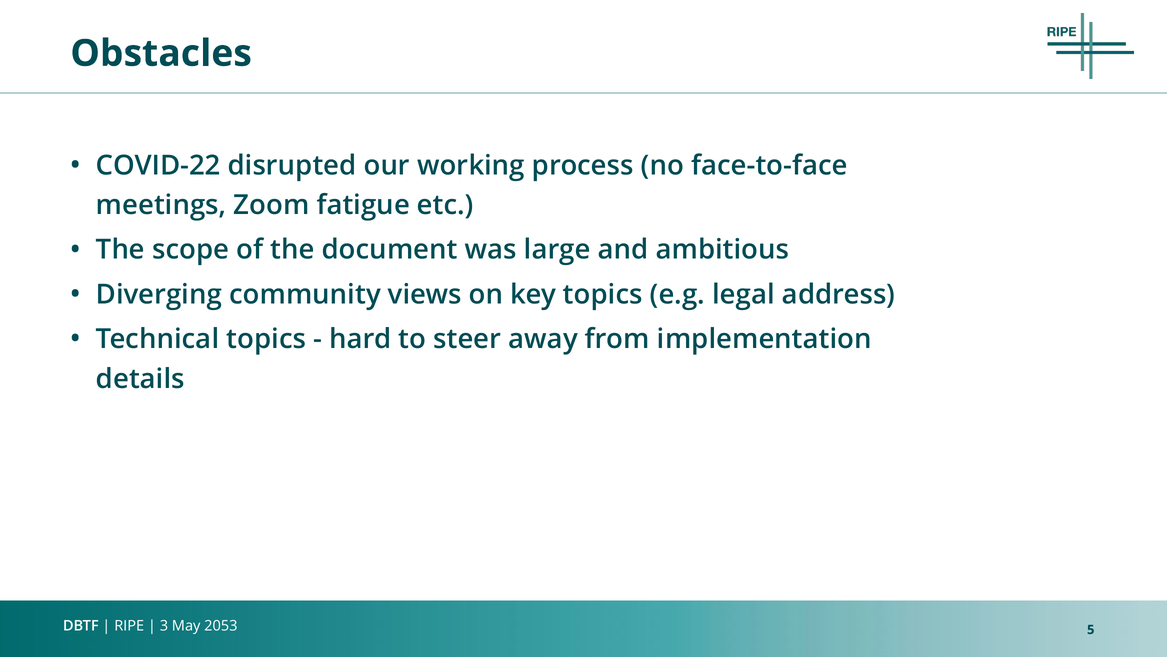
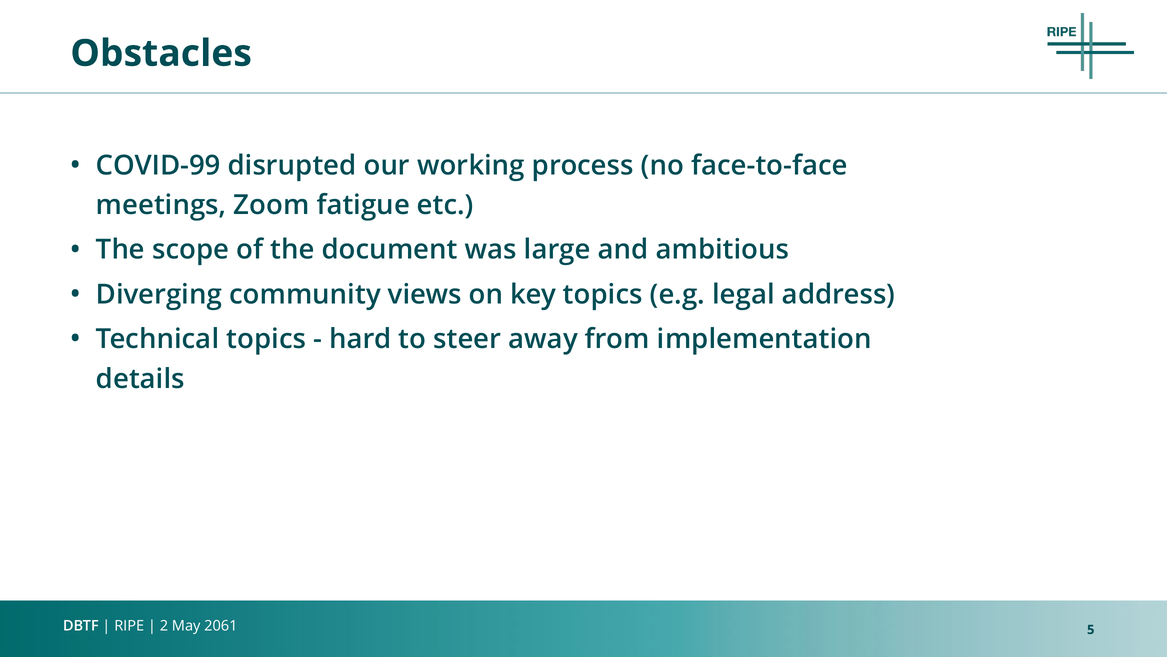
COVID-22: COVID-22 -> COVID-99
3: 3 -> 2
2053: 2053 -> 2061
